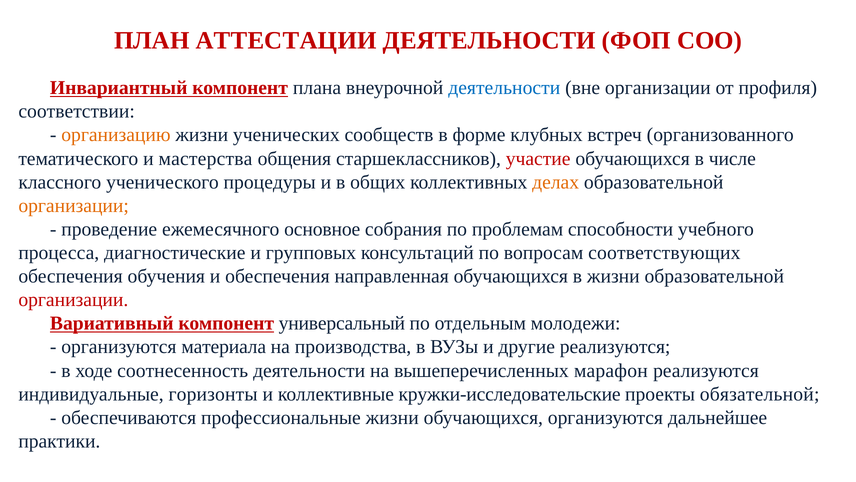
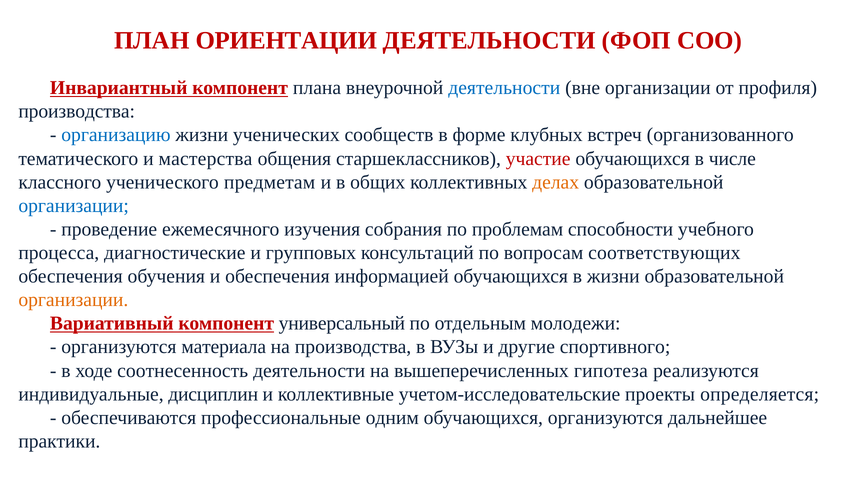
АТТЕСТАЦИИ: АТТЕСТАЦИИ -> ОРИЕНТАЦИИ
соответствии at (77, 111): соответствии -> производства
организацию colour: orange -> blue
процедуры: процедуры -> предметам
организации at (74, 205) colour: orange -> blue
основное: основное -> изучения
направленная: направленная -> информацией
организации at (73, 300) colour: red -> orange
другие реализуются: реализуются -> спортивного
марафон: марафон -> гипотеза
горизонты: горизонты -> дисциплин
кружки-исследовательские: кружки-исследовательские -> учетом-исследовательские
обязательной: обязательной -> определяется
профессиональные жизни: жизни -> одним
